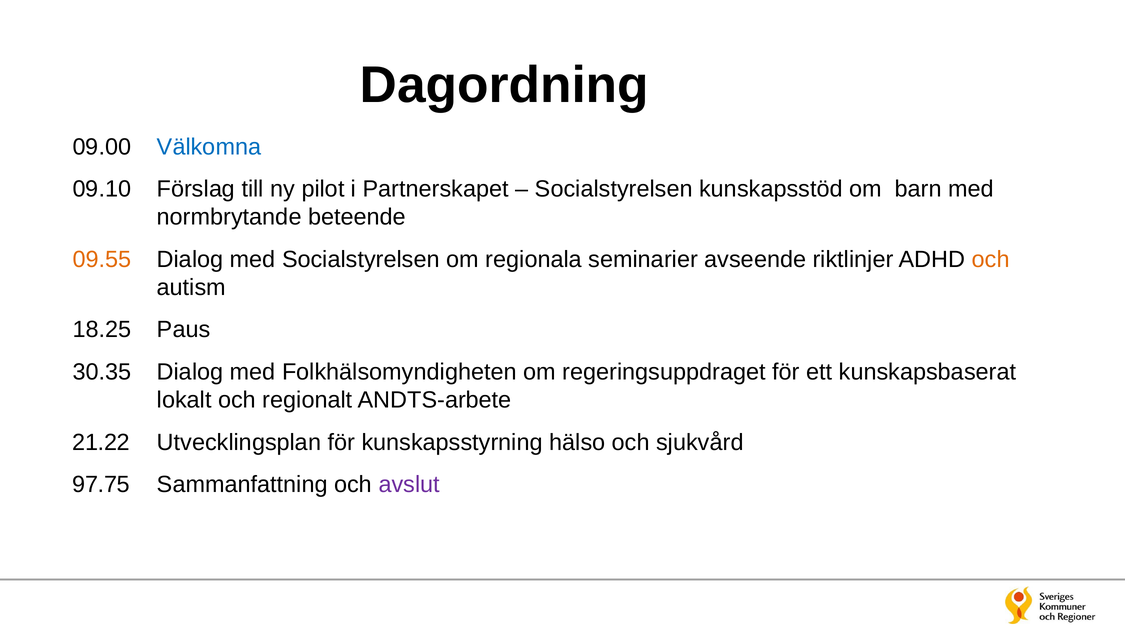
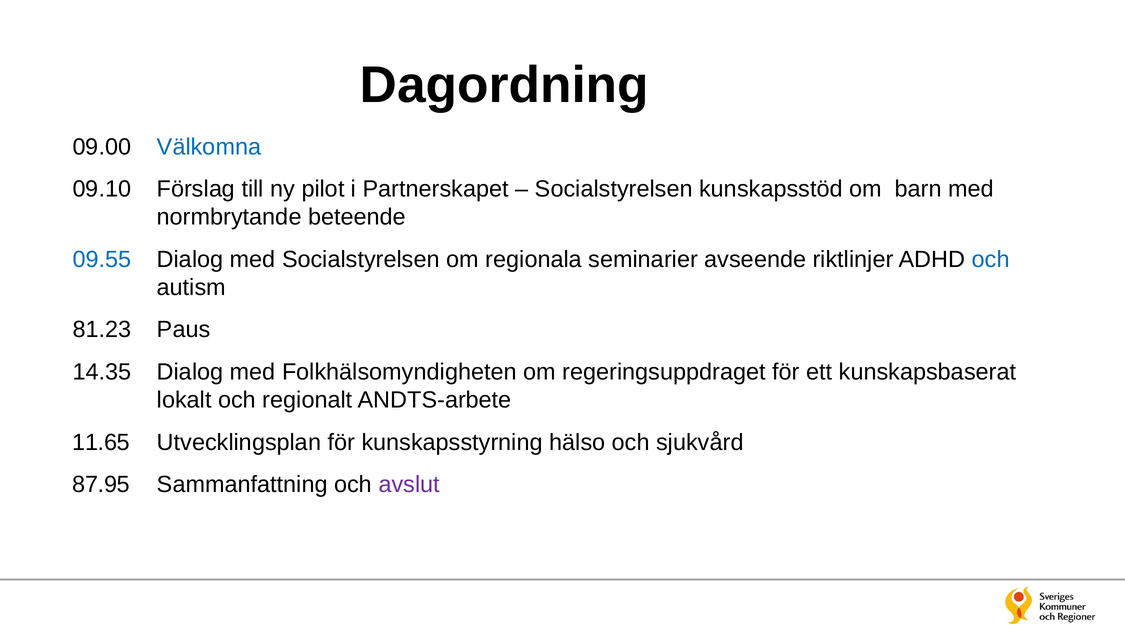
09.55 colour: orange -> blue
och at (991, 259) colour: orange -> blue
18.25: 18.25 -> 81.23
30.35: 30.35 -> 14.35
21.22: 21.22 -> 11.65
97.75: 97.75 -> 87.95
